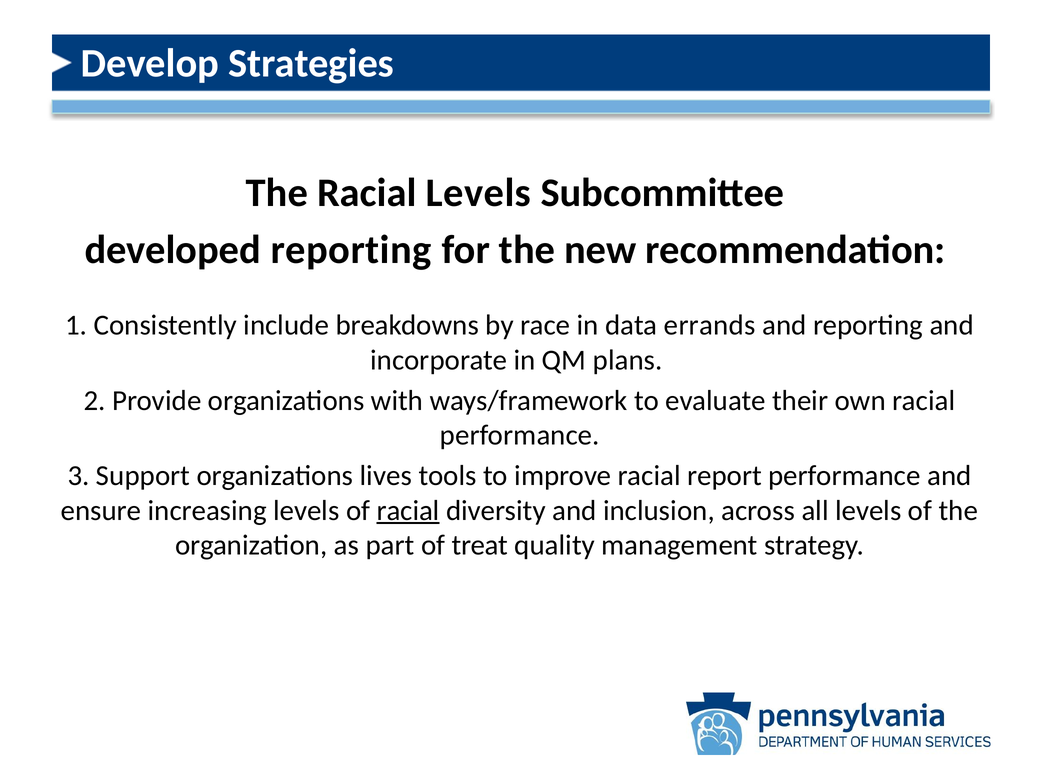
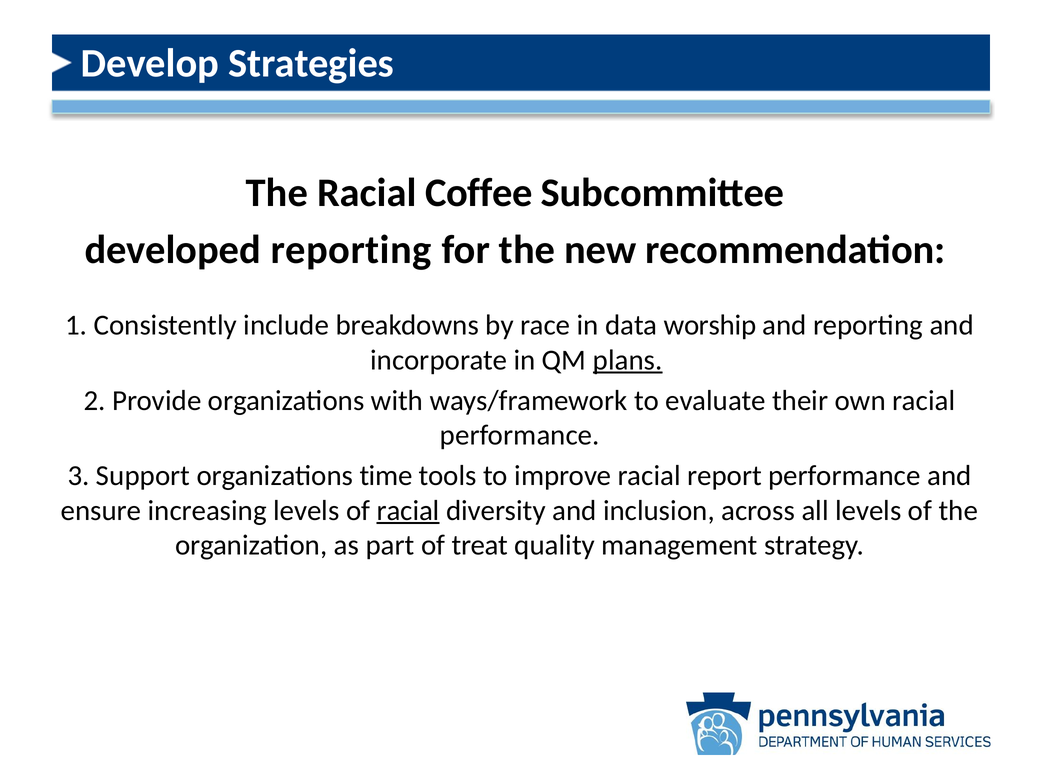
Racial Levels: Levels -> Coffee
errands: errands -> worship
plans underline: none -> present
lives: lives -> time
